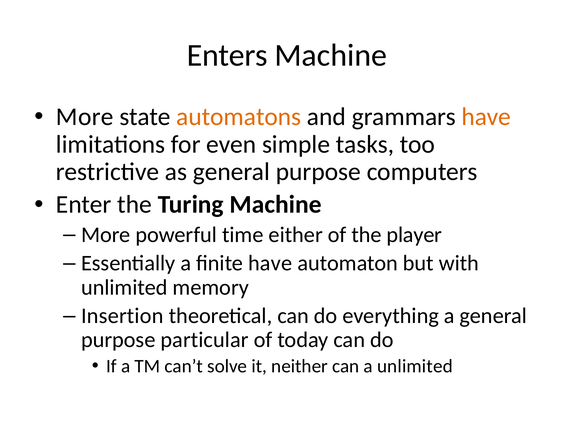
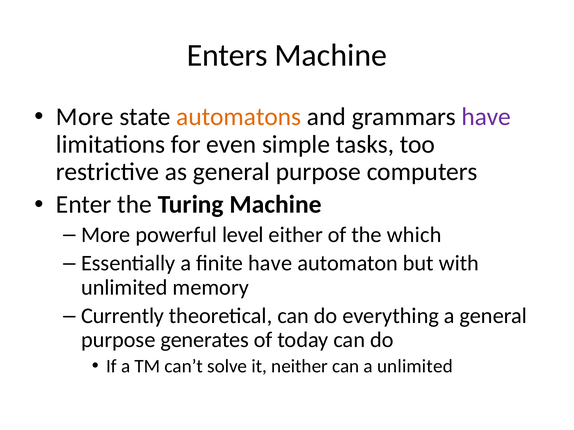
have at (486, 117) colour: orange -> purple
time: time -> level
player: player -> which
Insertion: Insertion -> Currently
particular: particular -> generates
